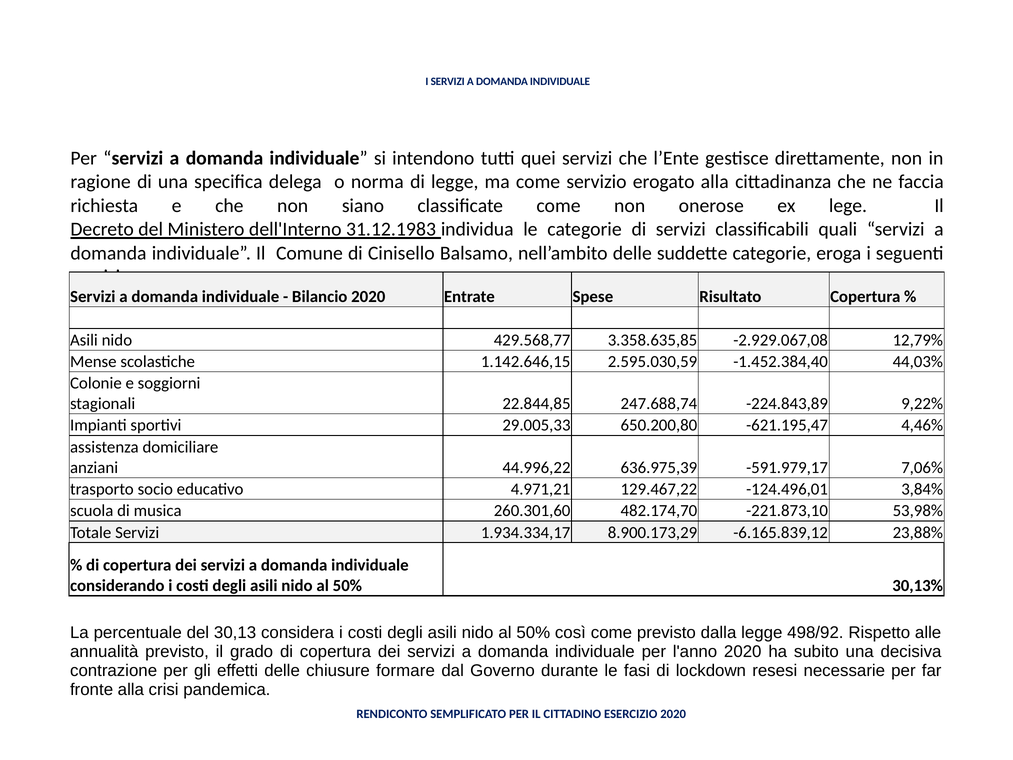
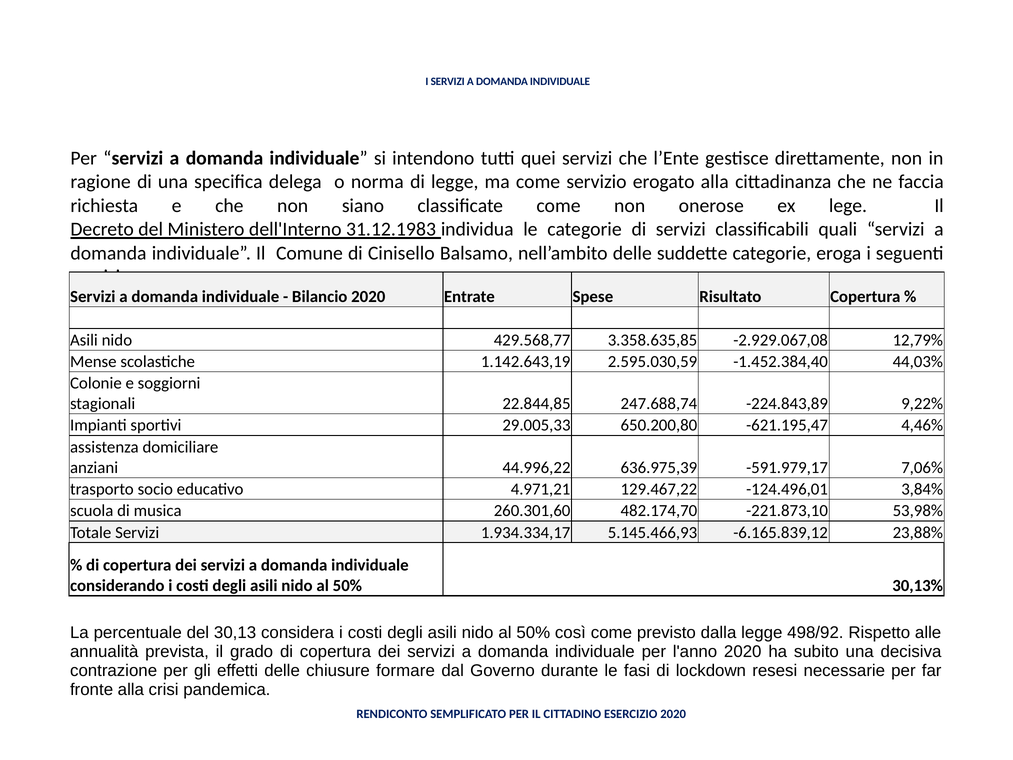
1.142.646,15: 1.142.646,15 -> 1.142.643,19
8.900.173,29: 8.900.173,29 -> 5.145.466,93
annualità previsto: previsto -> prevista
